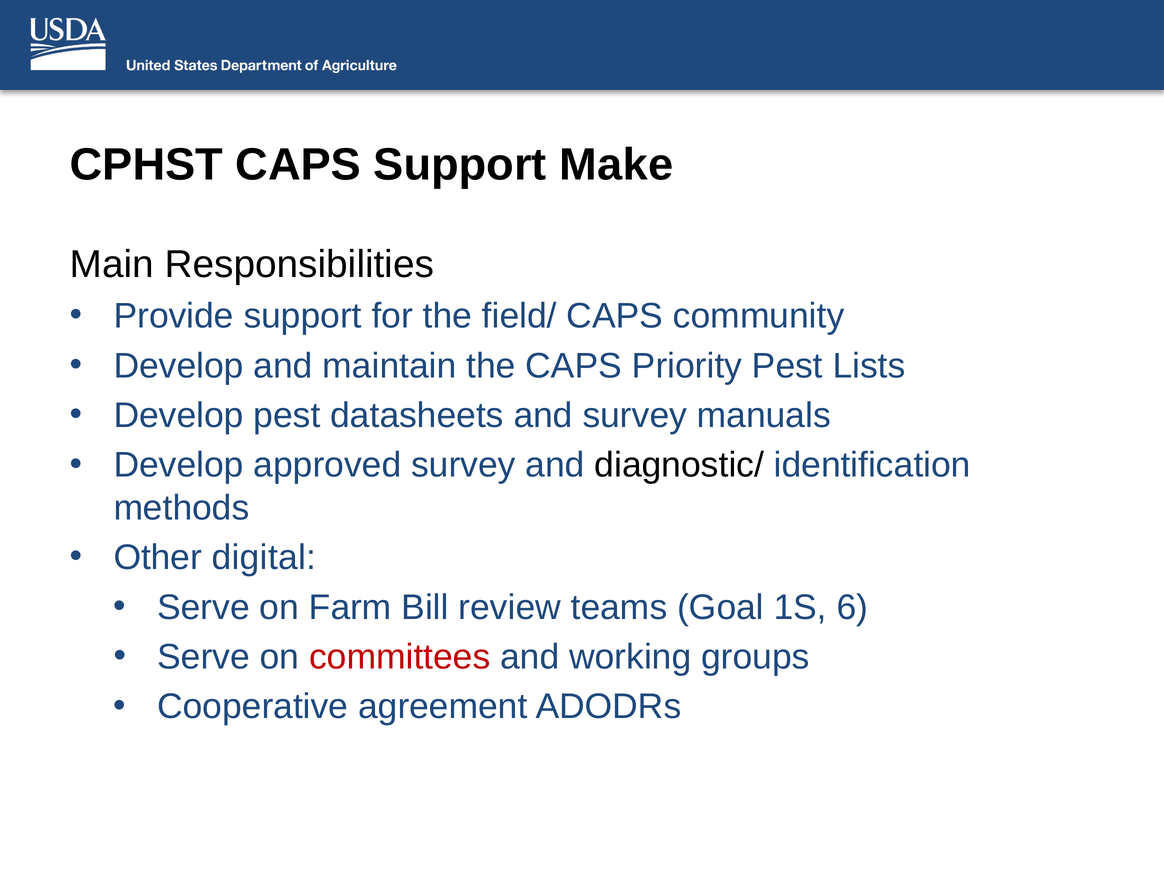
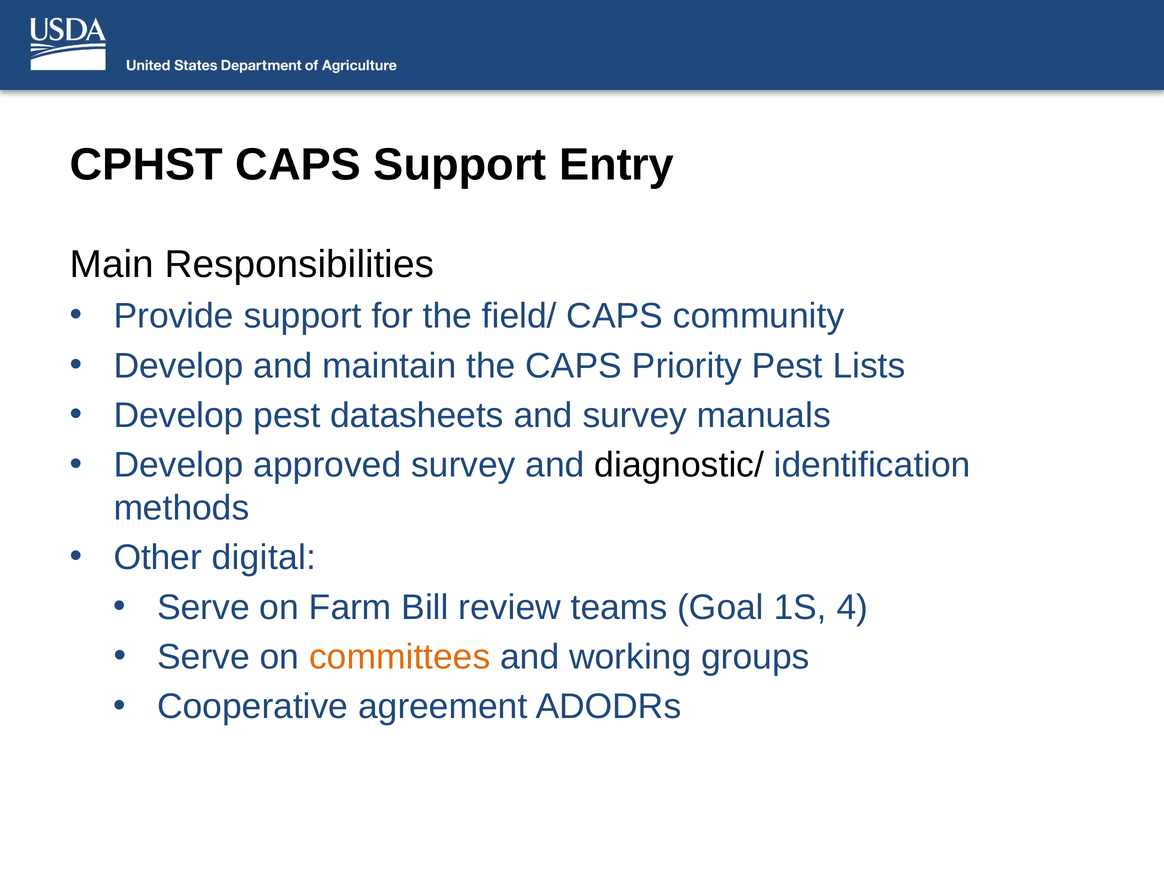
Make: Make -> Entry
6: 6 -> 4
committees colour: red -> orange
